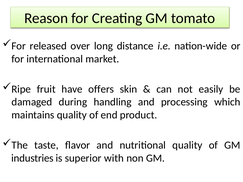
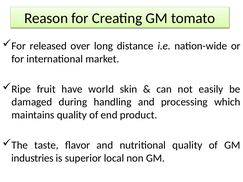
offers: offers -> world
with: with -> local
